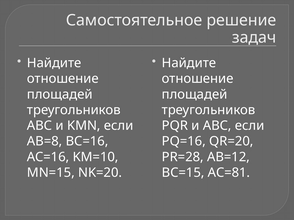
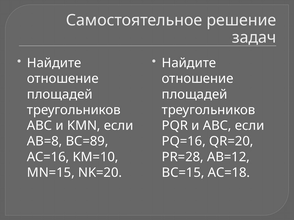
BC=16: BC=16 -> BC=89
AC=81: AC=81 -> AC=18
